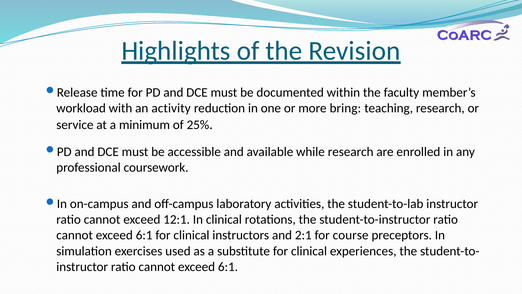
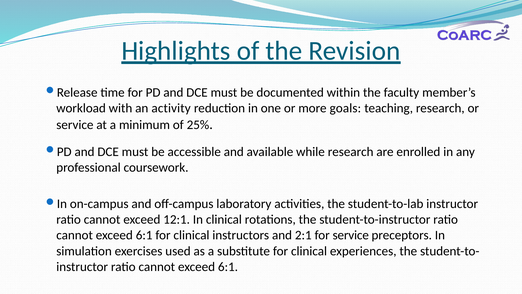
bring: bring -> goals
for course: course -> service
